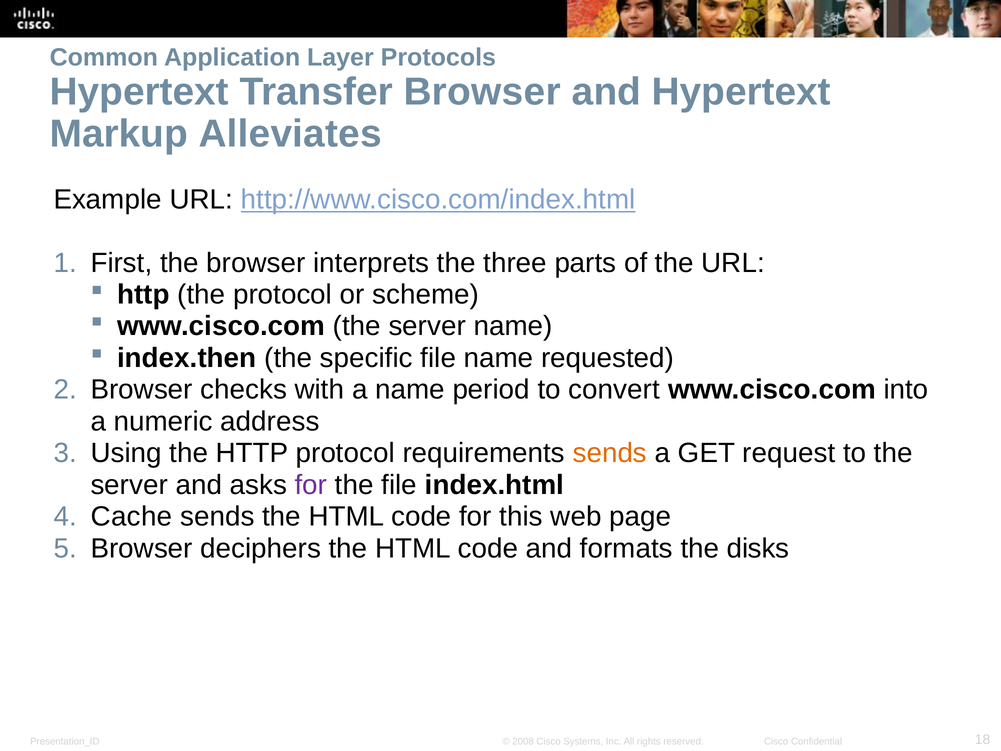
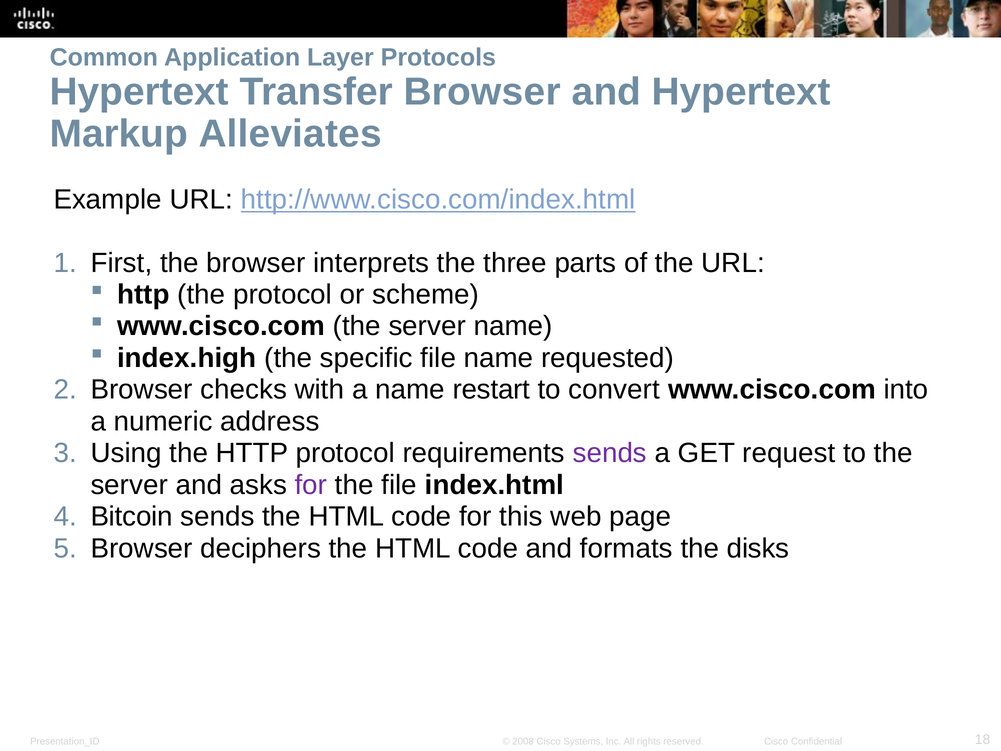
index.then: index.then -> index.high
period: period -> restart
sends at (610, 453) colour: orange -> purple
Cache: Cache -> Bitcoin
